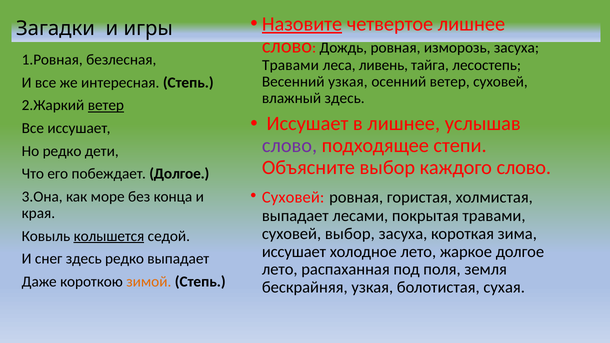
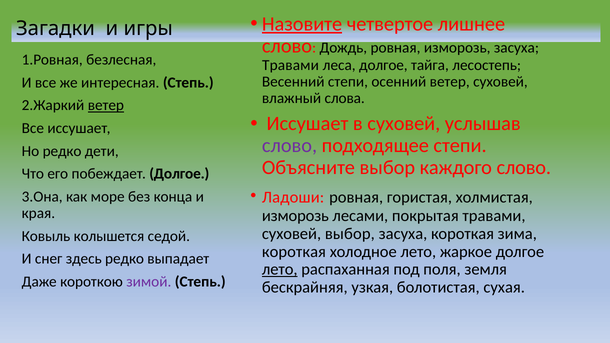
леса ливень: ливень -> долгое
Весенний узкая: узкая -> степи
влажный здесь: здесь -> слова
в лишнее: лишнее -> суховей
Суховей at (293, 197): Суховей -> Ладоши
выпадает at (295, 216): выпадает -> изморозь
колышется underline: present -> none
иссушает at (294, 252): иссушает -> короткая
лето at (280, 270) underline: none -> present
зимой colour: orange -> purple
